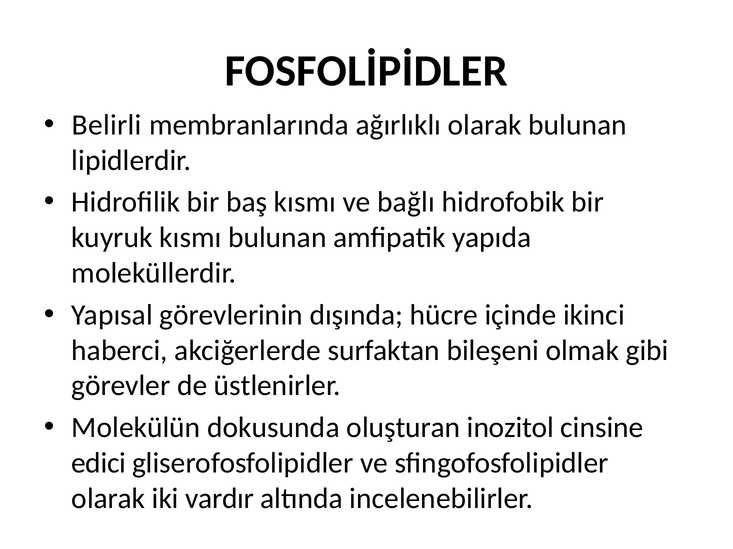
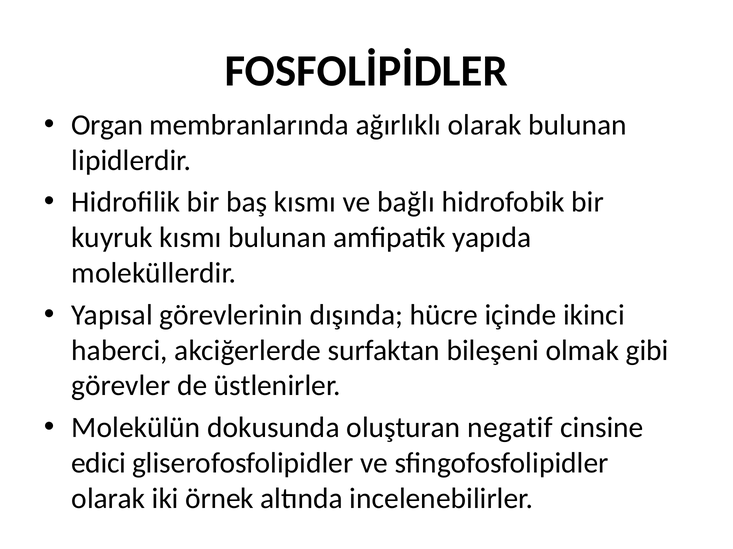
Belirli: Belirli -> Organ
inozitol: inozitol -> negatif
vardır: vardır -> örnek
